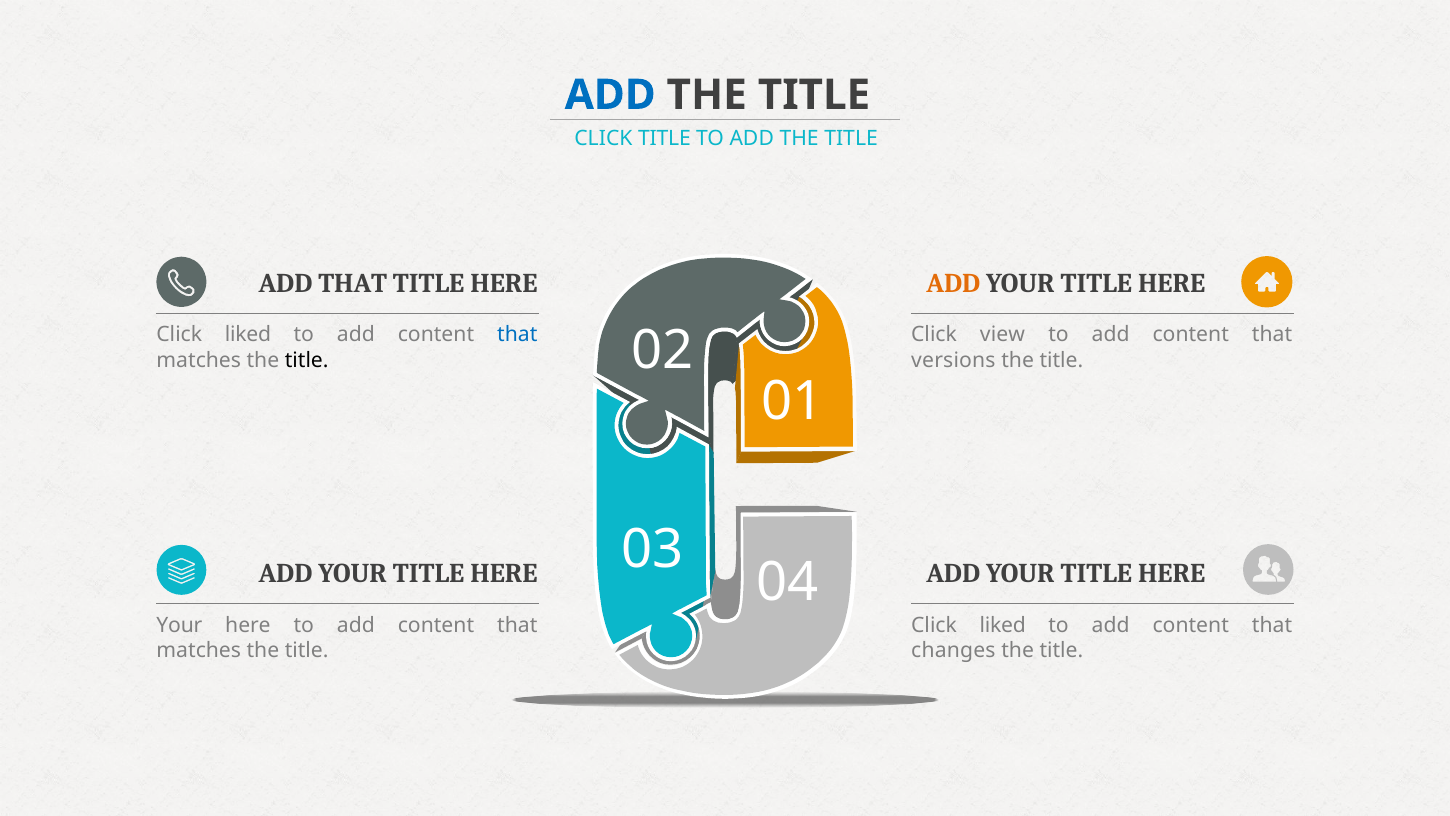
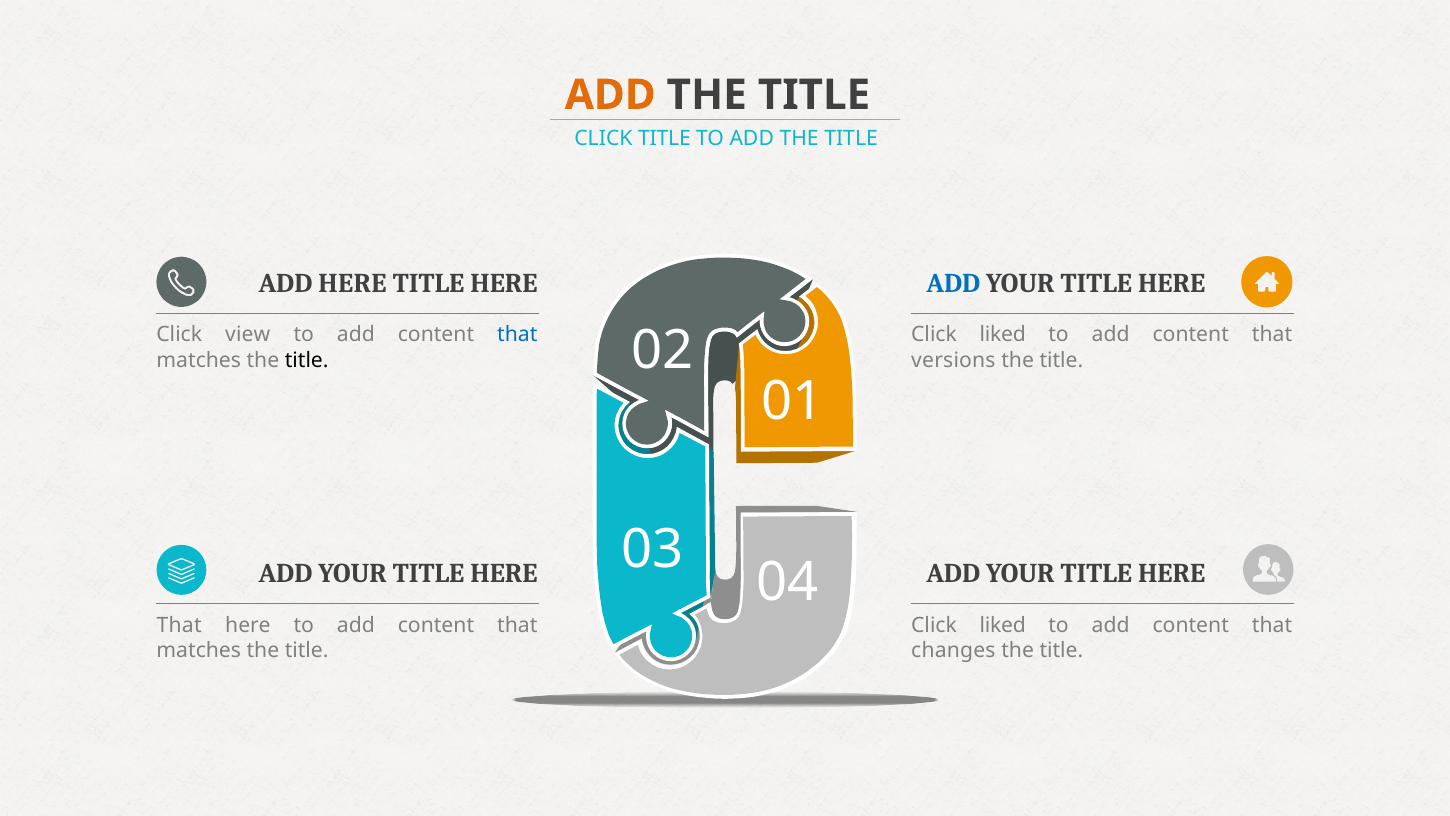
ADD at (610, 95) colour: blue -> orange
ADD THAT: THAT -> HERE
ADD at (953, 283) colour: orange -> blue
liked at (248, 335): liked -> view
view at (1002, 335): view -> liked
Your at (179, 625): Your -> That
